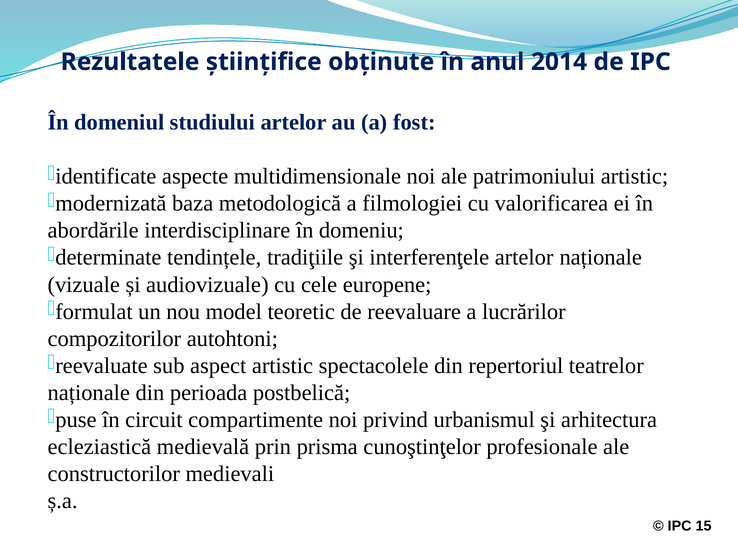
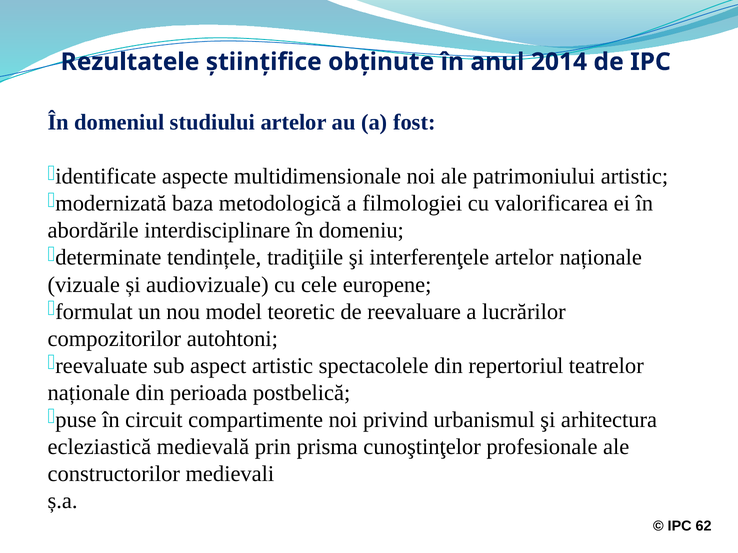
15: 15 -> 62
